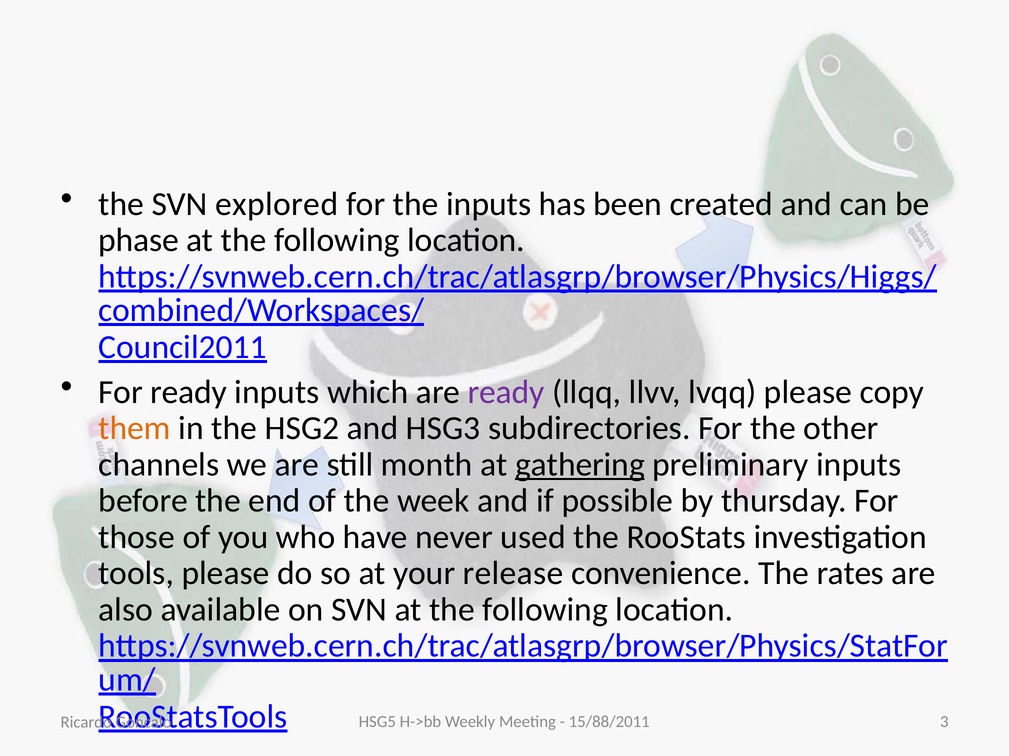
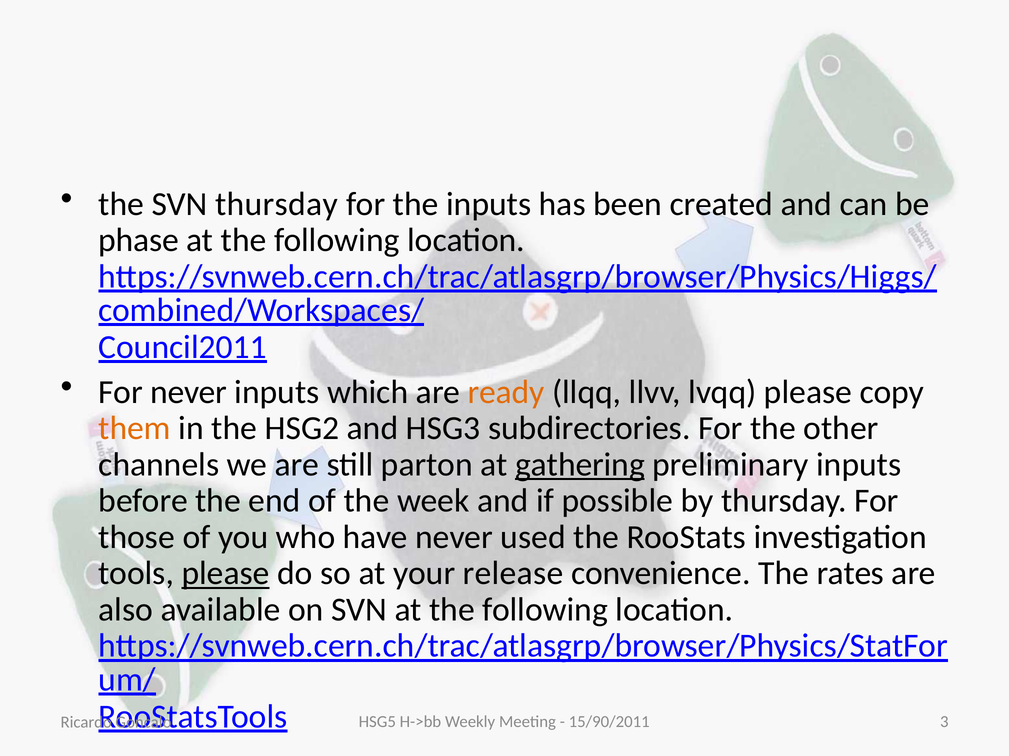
SVN explored: explored -> thursday
For ready: ready -> never
ready at (506, 392) colour: purple -> orange
month: month -> parton
please at (226, 574) underline: none -> present
15/88/2011: 15/88/2011 -> 15/90/2011
